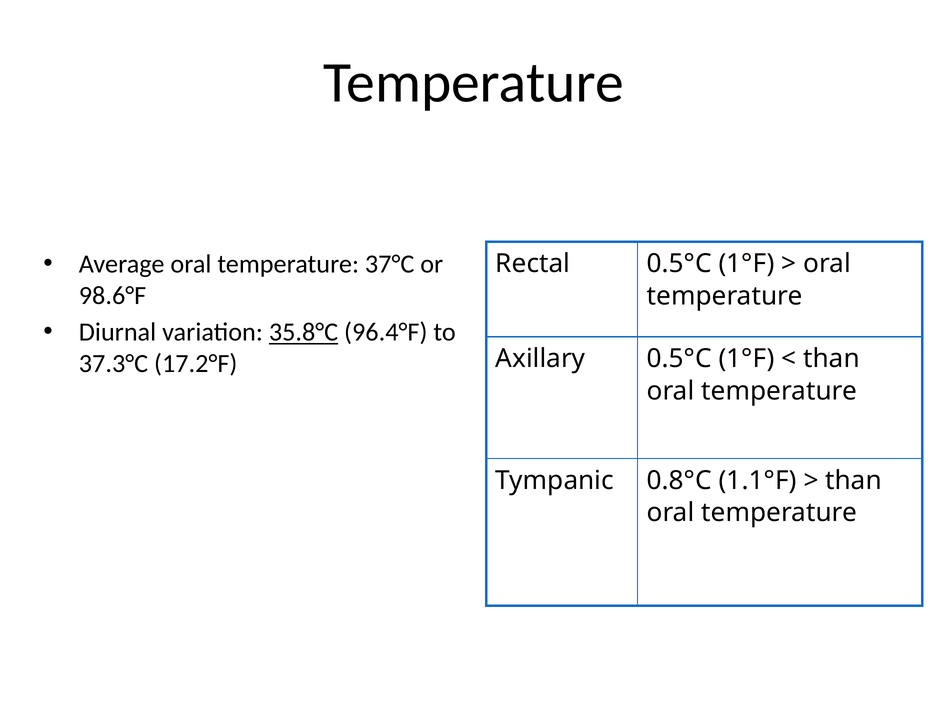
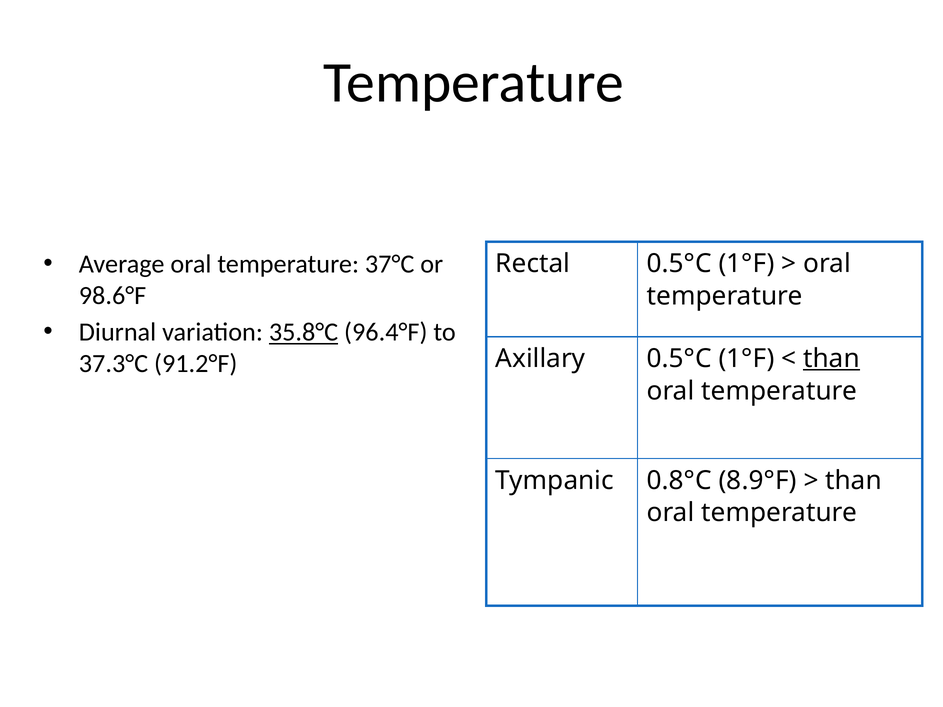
than at (832, 359) underline: none -> present
17.2°F: 17.2°F -> 91.2°F
1.1°F: 1.1°F -> 8.9°F
